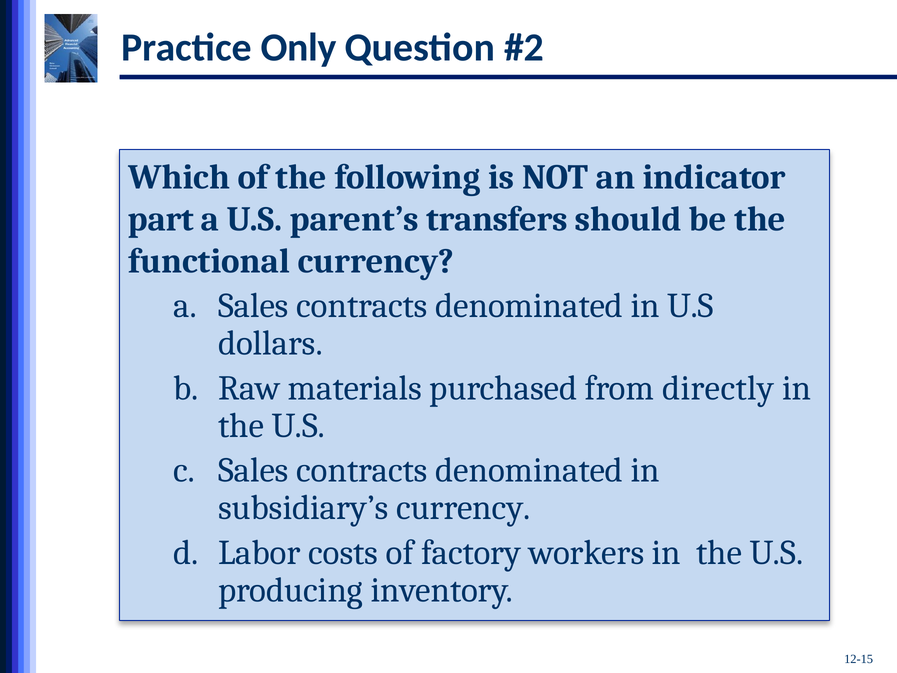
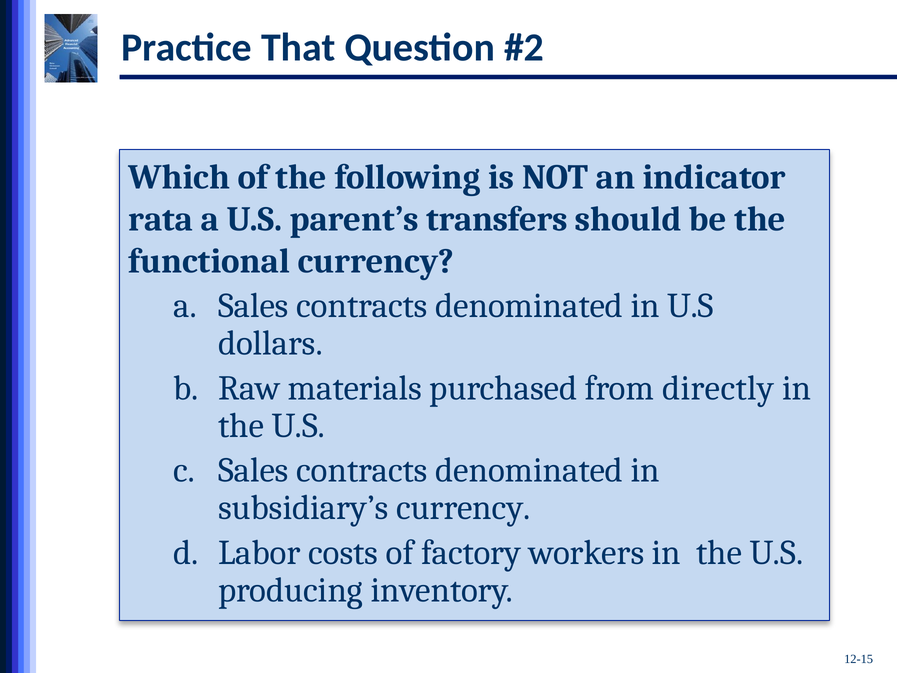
Only: Only -> That
part: part -> rata
